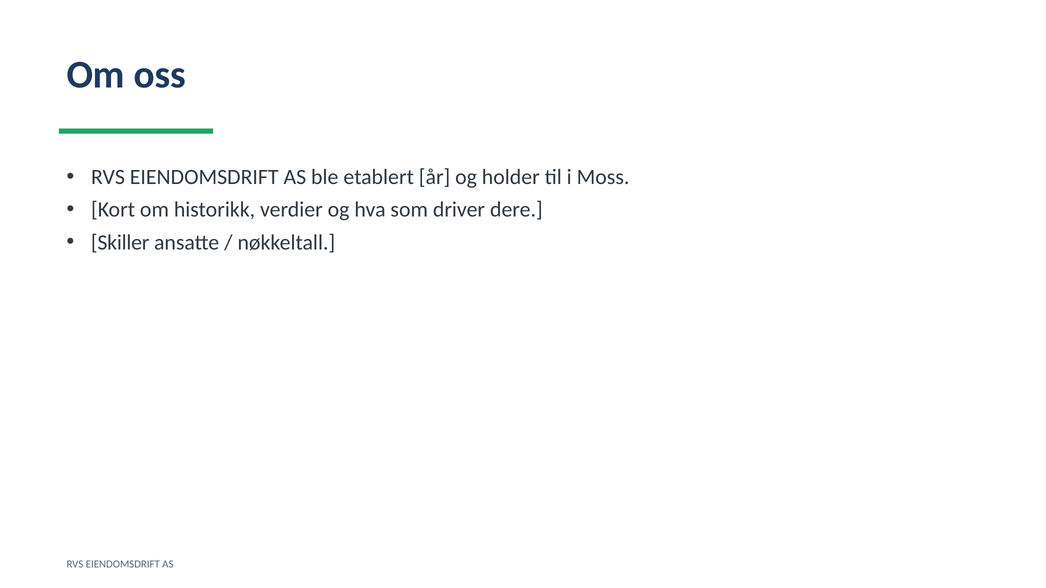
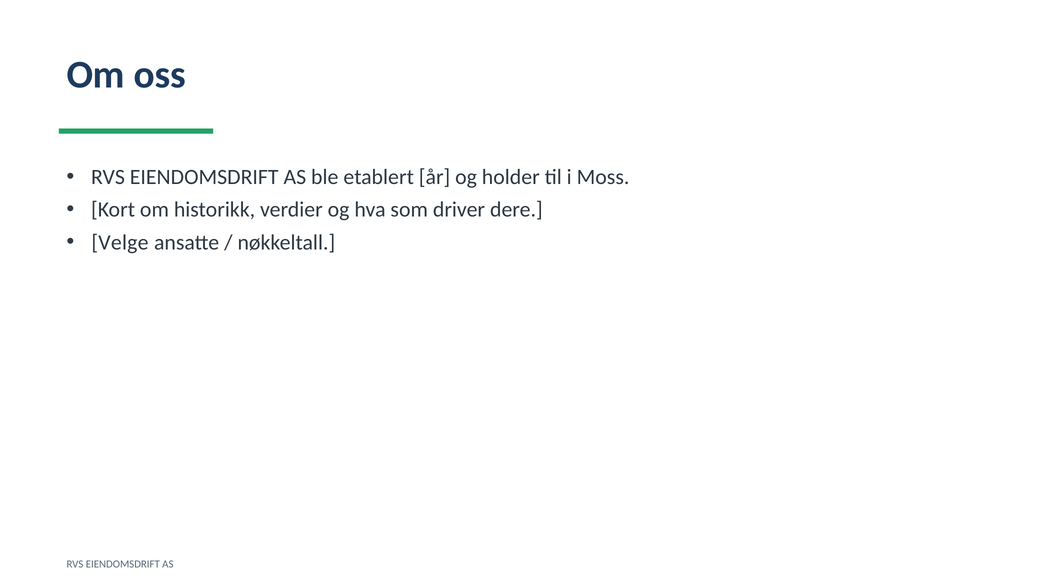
Skiller: Skiller -> Velge
